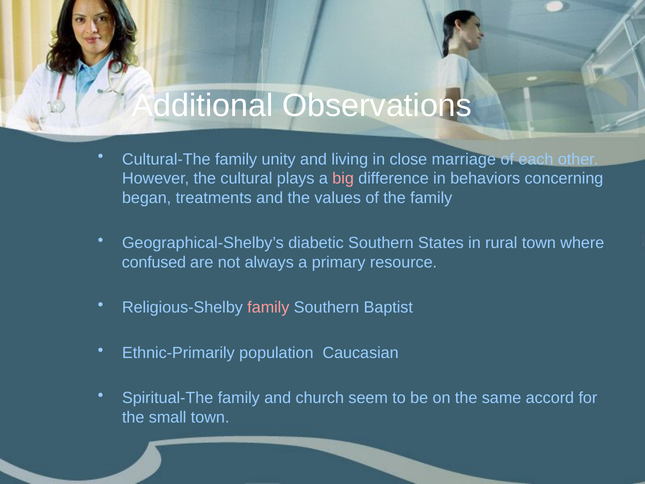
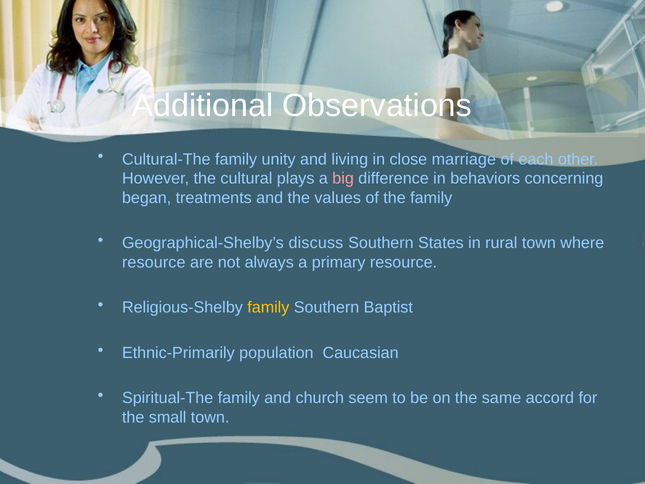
diabetic: diabetic -> discuss
confused at (154, 262): confused -> resource
family at (268, 308) colour: pink -> yellow
